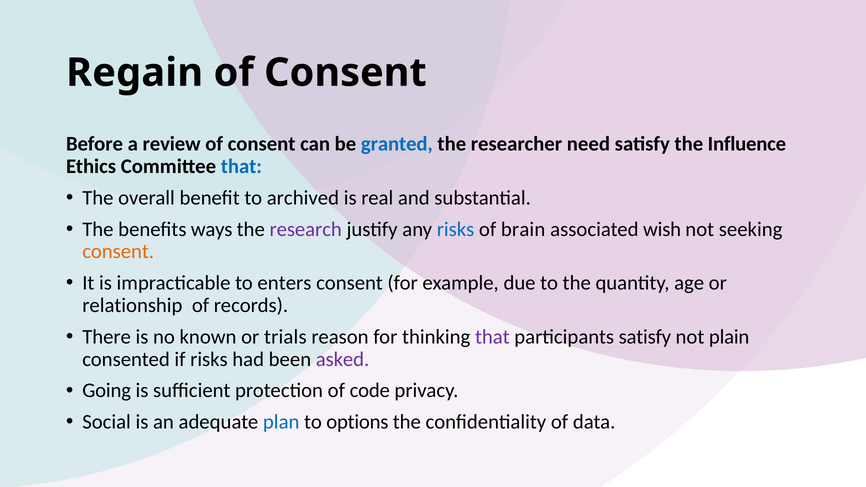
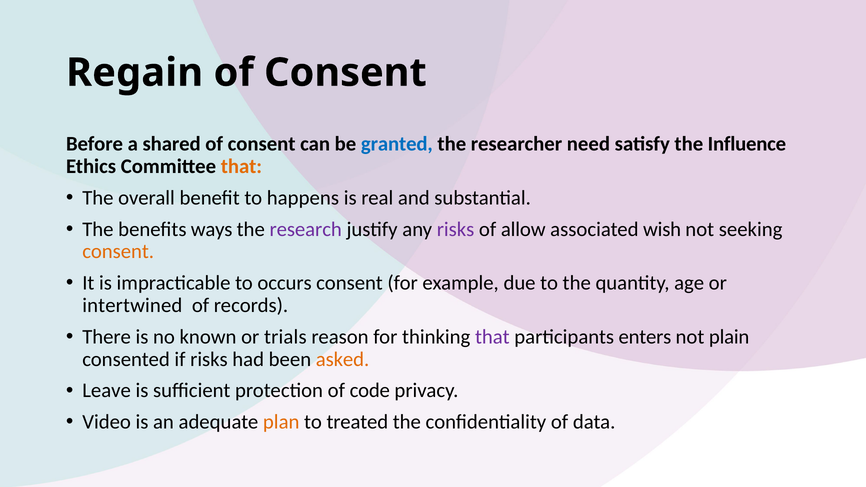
review: review -> shared
that at (241, 166) colour: blue -> orange
archived: archived -> happens
risks at (456, 229) colour: blue -> purple
brain: brain -> allow
enters: enters -> occurs
relationship: relationship -> intertwined
participants satisfy: satisfy -> enters
asked colour: purple -> orange
Going: Going -> Leave
Social: Social -> Video
plan colour: blue -> orange
options: options -> treated
